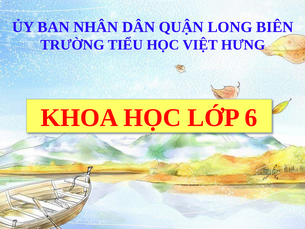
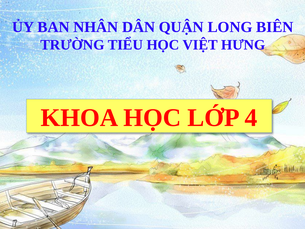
6: 6 -> 4
